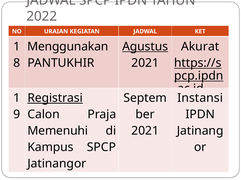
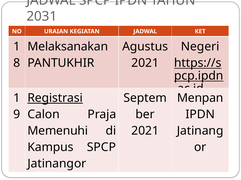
2022: 2022 -> 2031
Menggunakan: Menggunakan -> Melaksanakan
Agustus underline: present -> none
Akurat: Akurat -> Negeri
Instansi: Instansi -> Menpan
